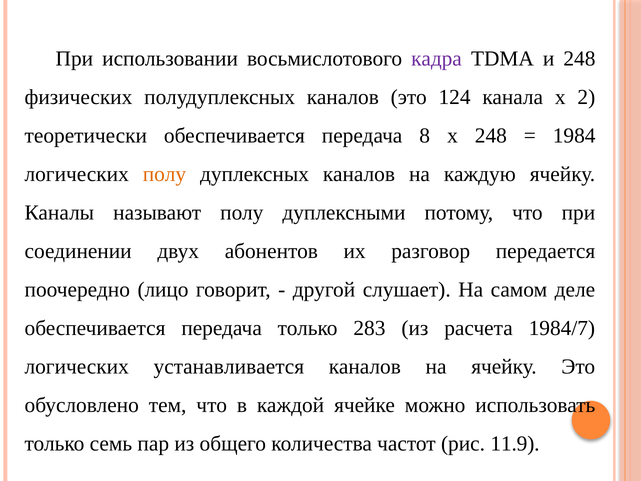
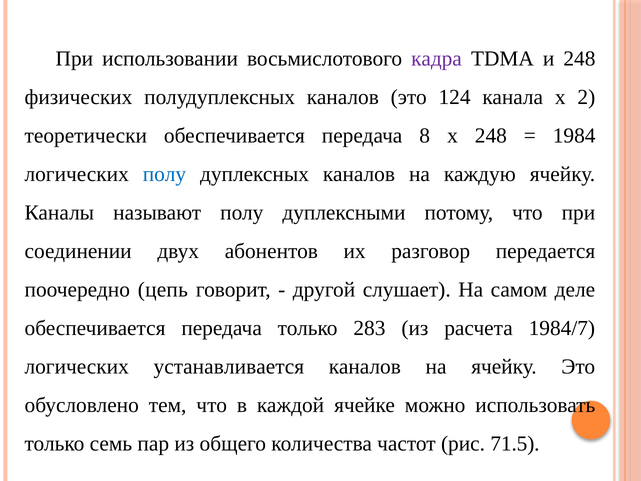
полу at (164, 174) colour: orange -> blue
лицо: лицо -> цепь
11.9: 11.9 -> 71.5
